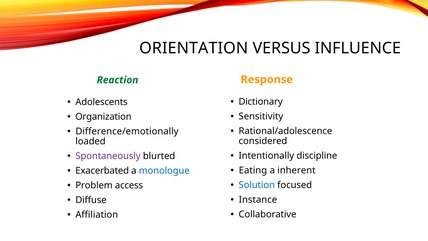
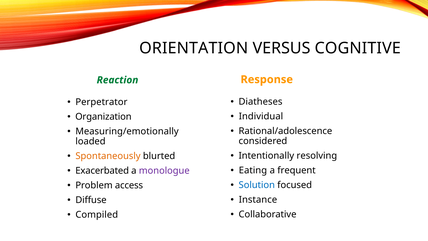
INFLUENCE: INFLUENCE -> COGNITIVE
Dictionary: Dictionary -> Diatheses
Adolescents: Adolescents -> Perpetrator
Sensitivity: Sensitivity -> Individual
Difference/emotionally: Difference/emotionally -> Measuring/emotionally
discipline: discipline -> resolving
Spontaneously colour: purple -> orange
inherent: inherent -> frequent
monologue colour: blue -> purple
Affiliation: Affiliation -> Compiled
